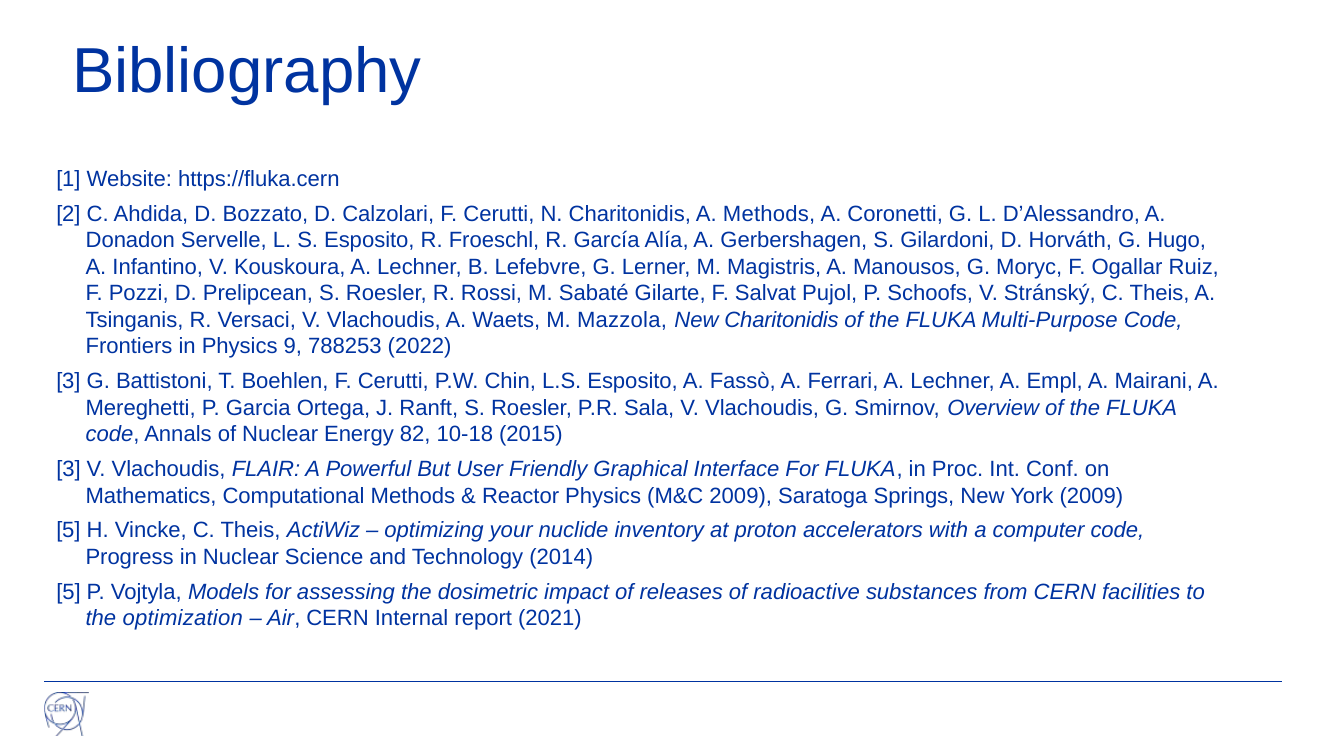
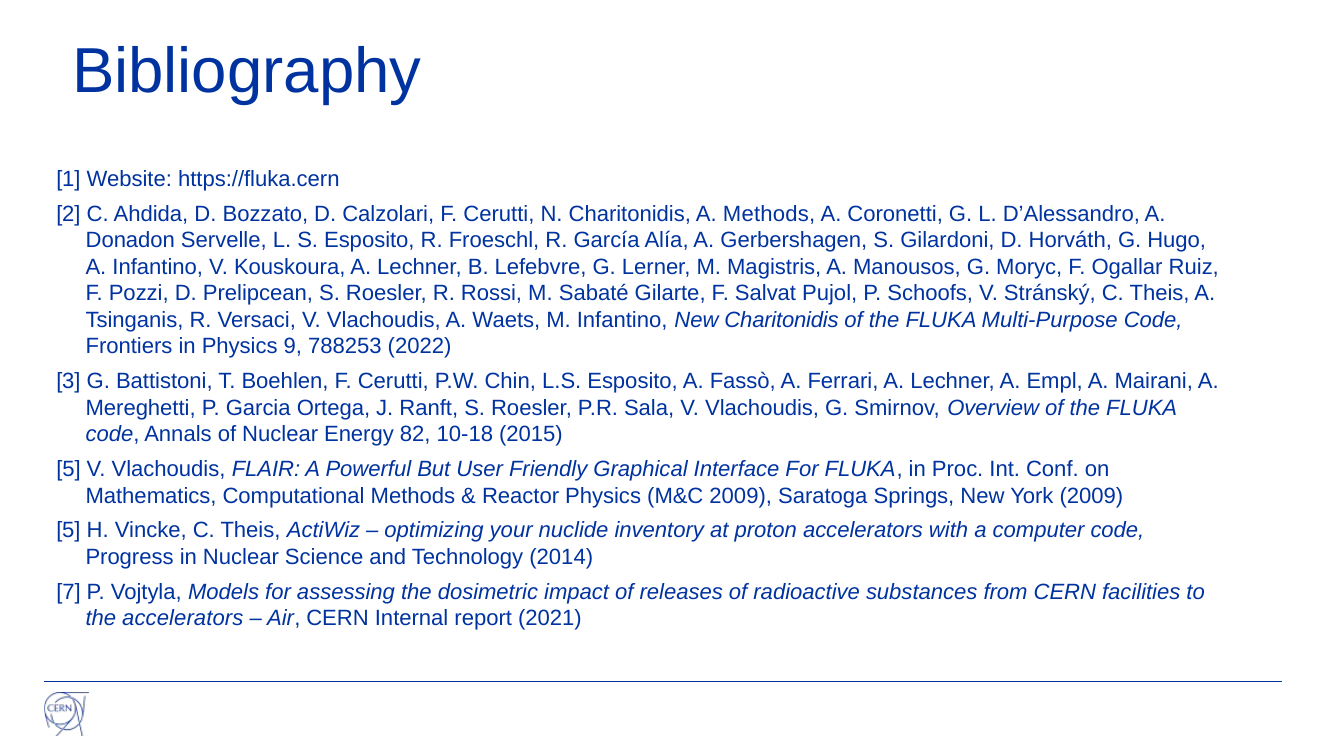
M Mazzola: Mazzola -> Infantino
3 at (68, 469): 3 -> 5
5 at (68, 592): 5 -> 7
the optimization: optimization -> accelerators
